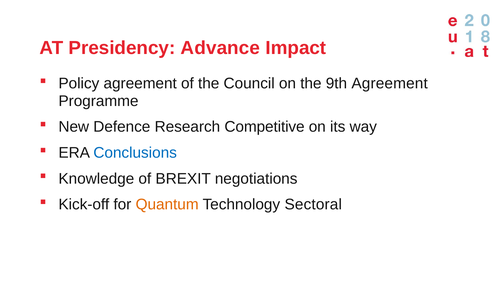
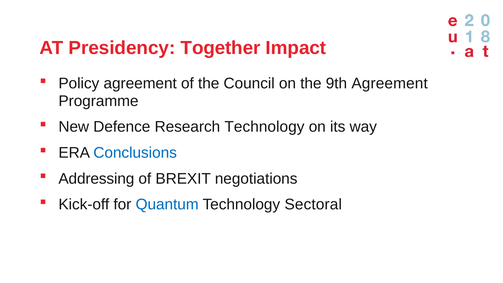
Advance: Advance -> Together
Research Competitive: Competitive -> Technology
Knowledge: Knowledge -> Addressing
Quantum colour: orange -> blue
